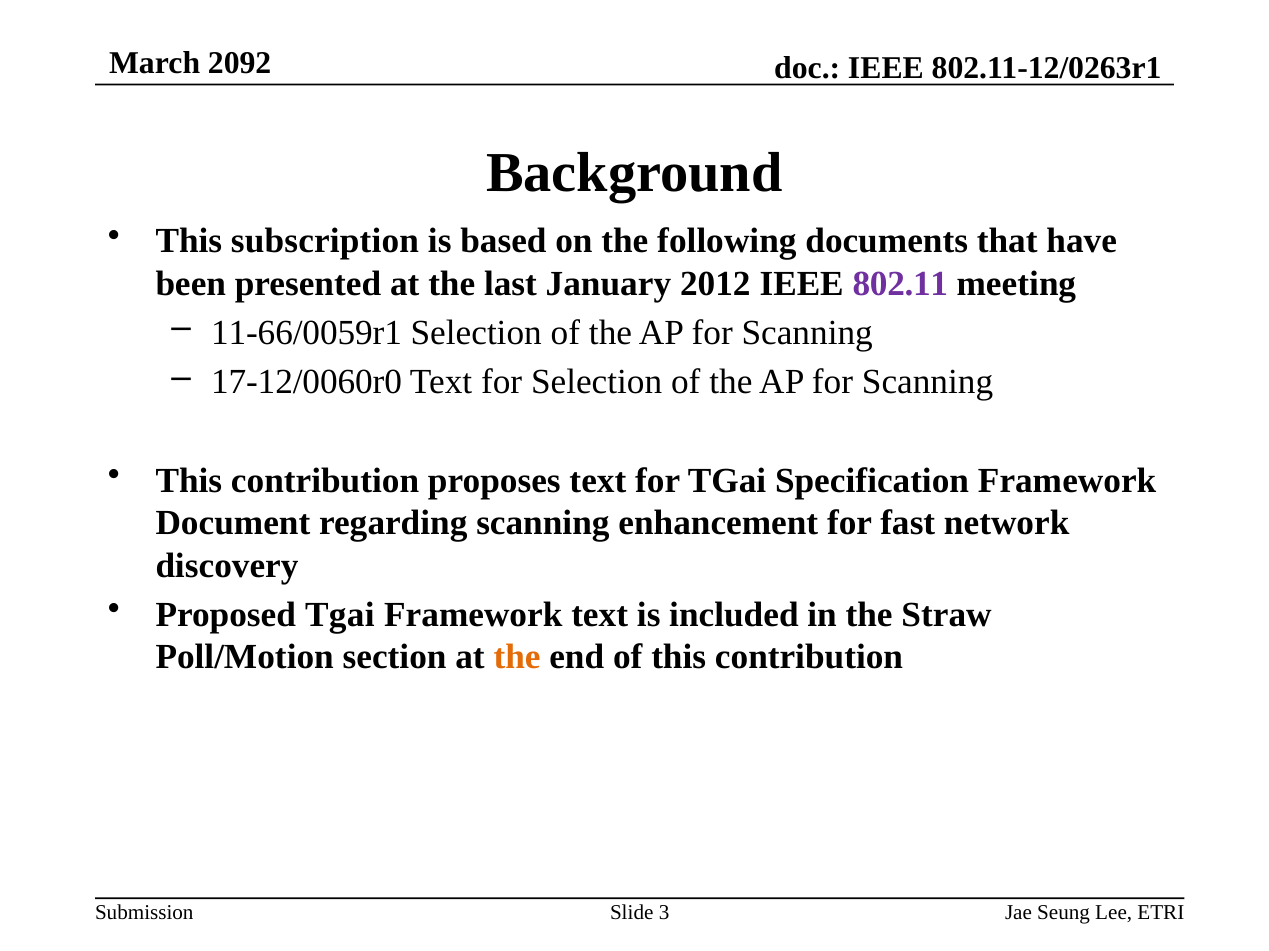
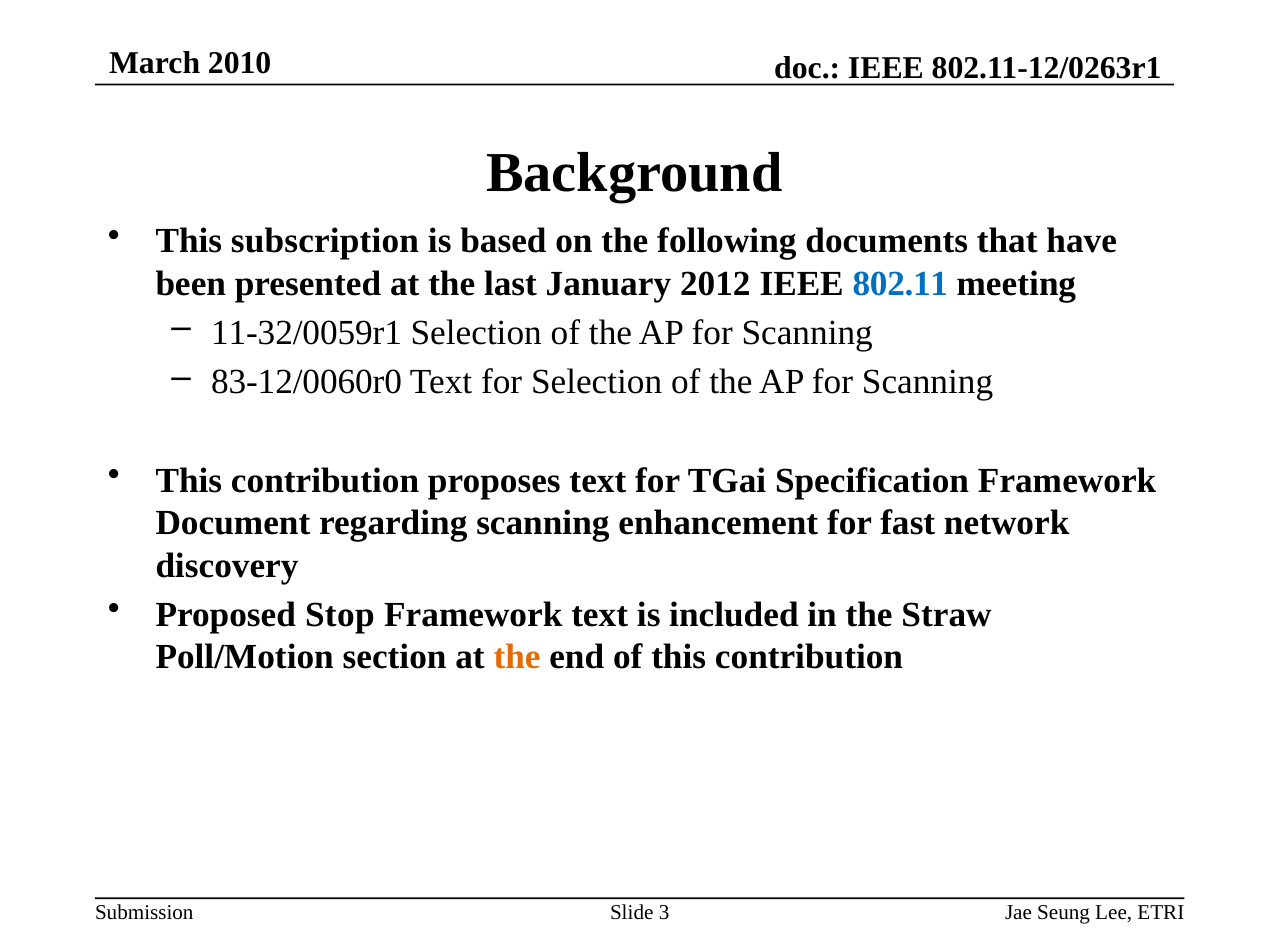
2092: 2092 -> 2010
802.11 colour: purple -> blue
11-66/0059r1: 11-66/0059r1 -> 11-32/0059r1
17-12/0060r0: 17-12/0060r0 -> 83-12/0060r0
Proposed Tgai: Tgai -> Stop
